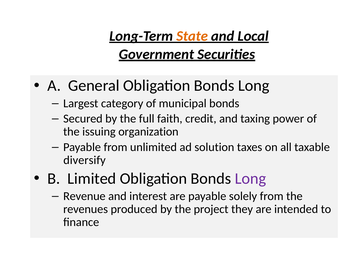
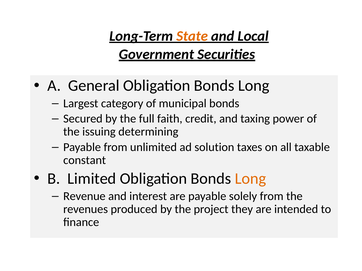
organization: organization -> determining
diversify: diversify -> constant
Long at (250, 179) colour: purple -> orange
